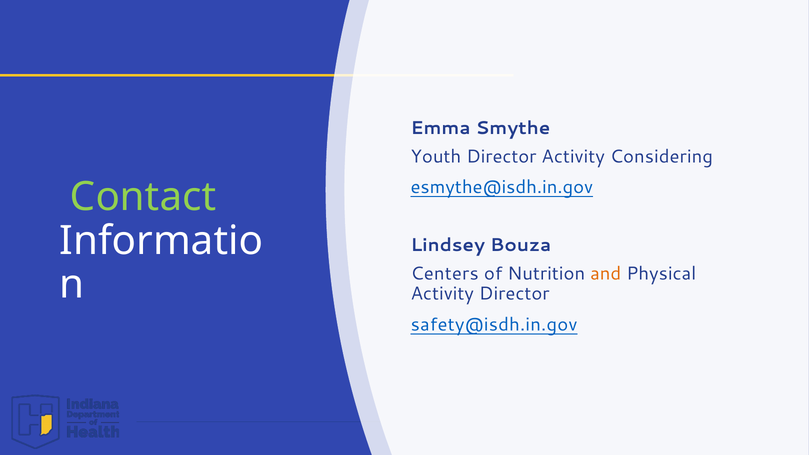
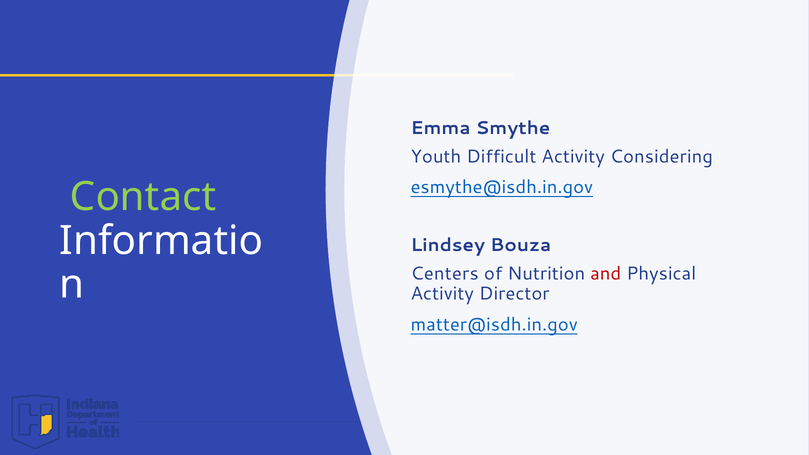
Youth Director: Director -> Difficult
and colour: orange -> red
safety@isdh.in.gov: safety@isdh.in.gov -> matter@isdh.in.gov
